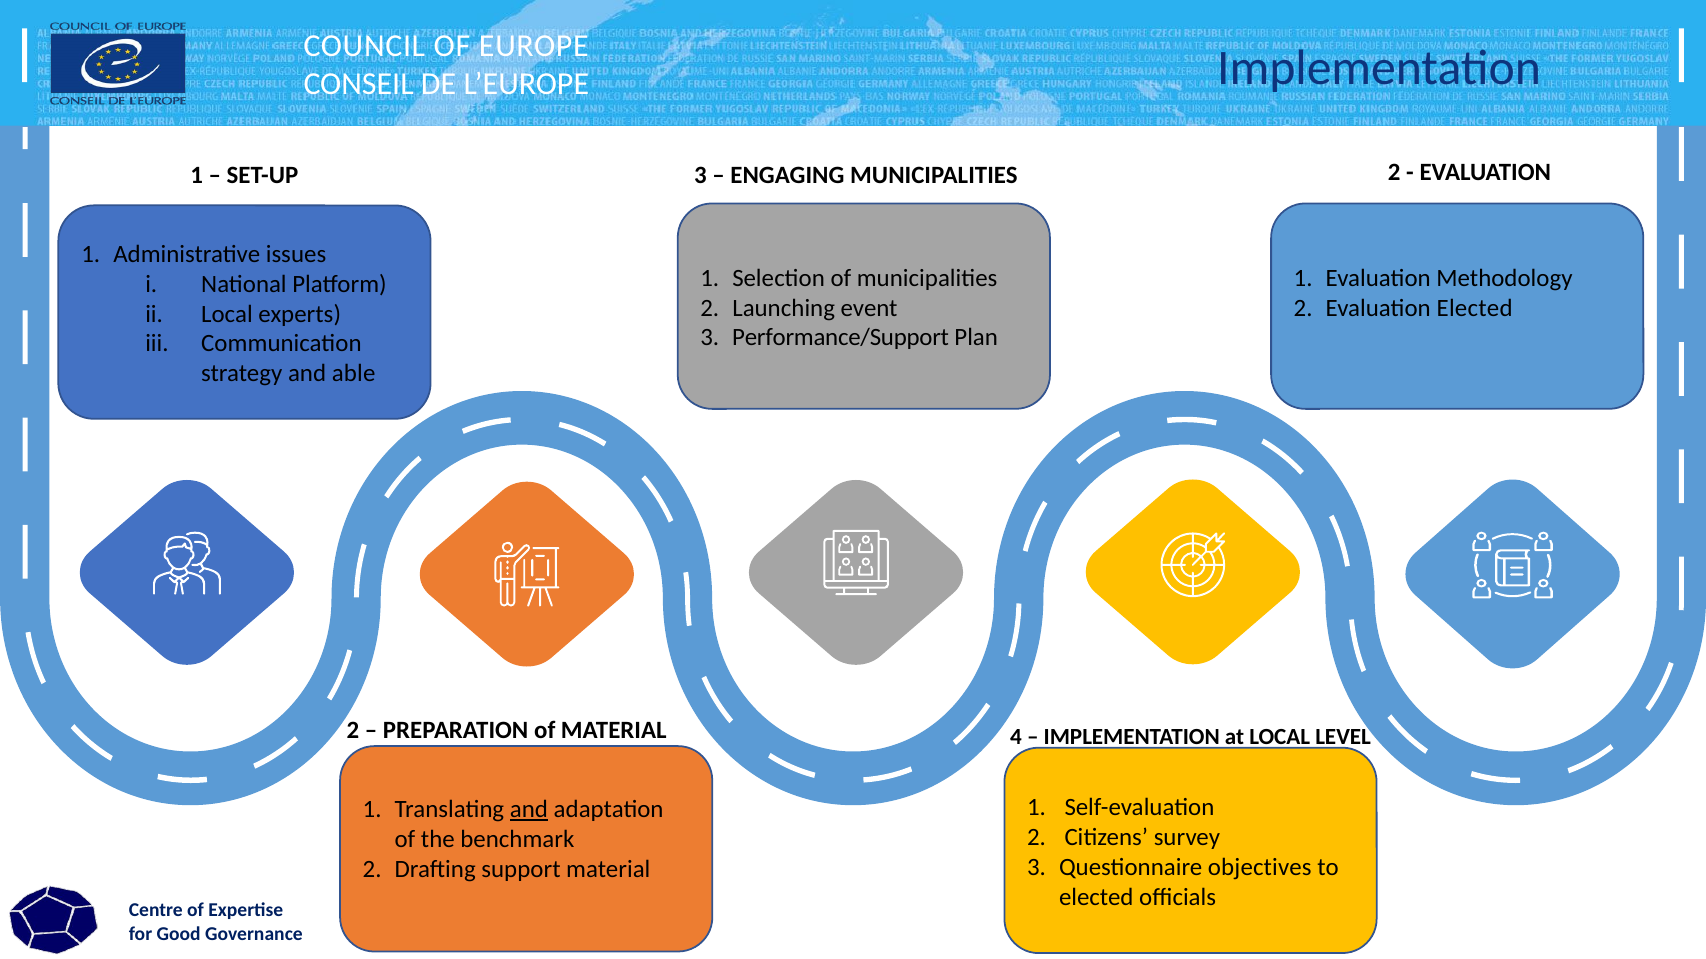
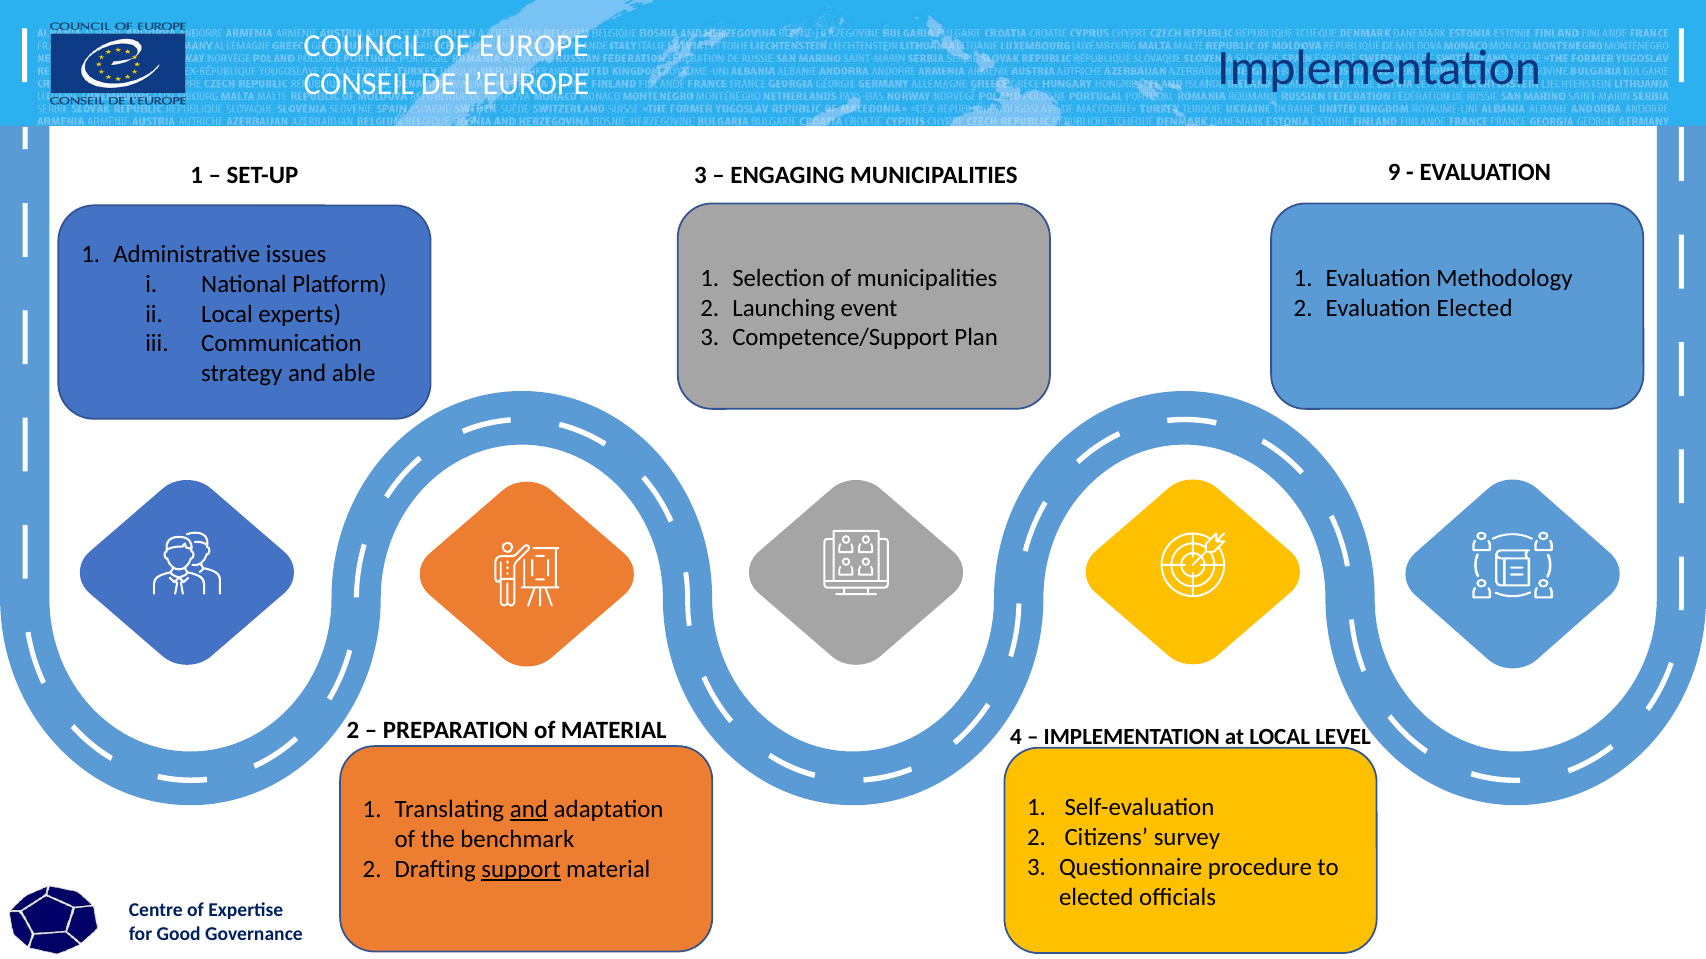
ENGAGING MUNICIPALITIES 2: 2 -> 9
Performance/Support: Performance/Support -> Competence/Support
objectives: objectives -> procedure
support underline: none -> present
